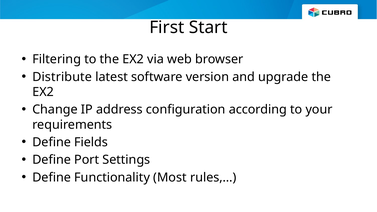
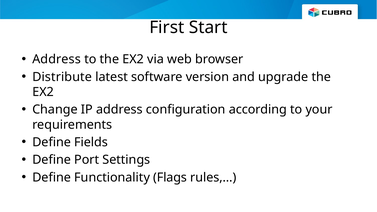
Filtering at (57, 59): Filtering -> Address
Most: Most -> Flags
